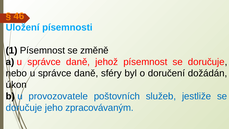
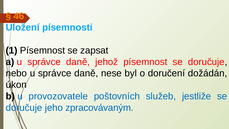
změně: změně -> zapsat
sféry: sféry -> nese
